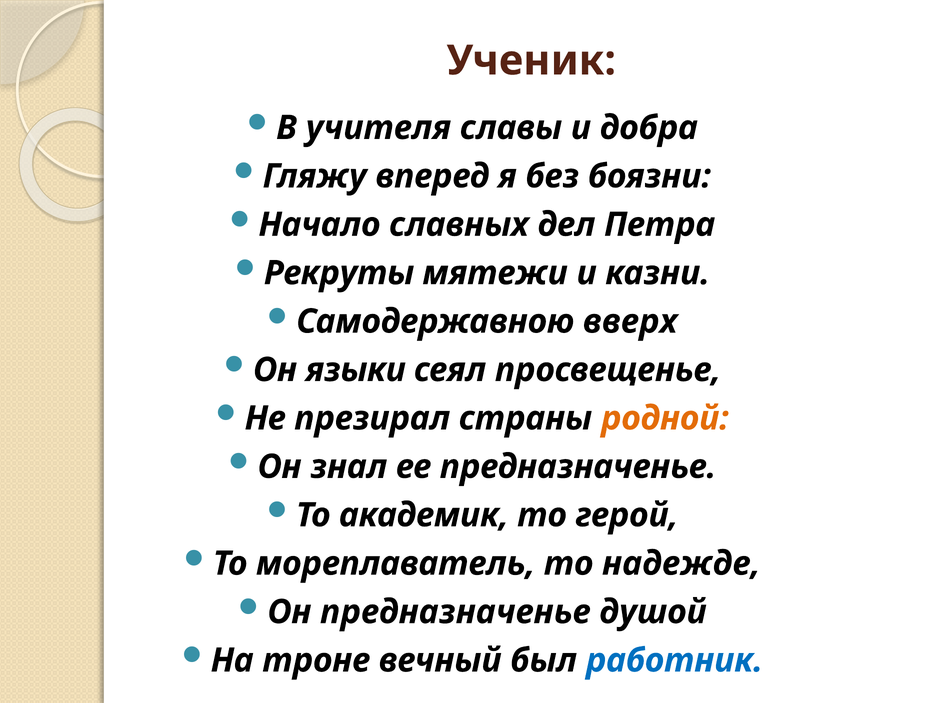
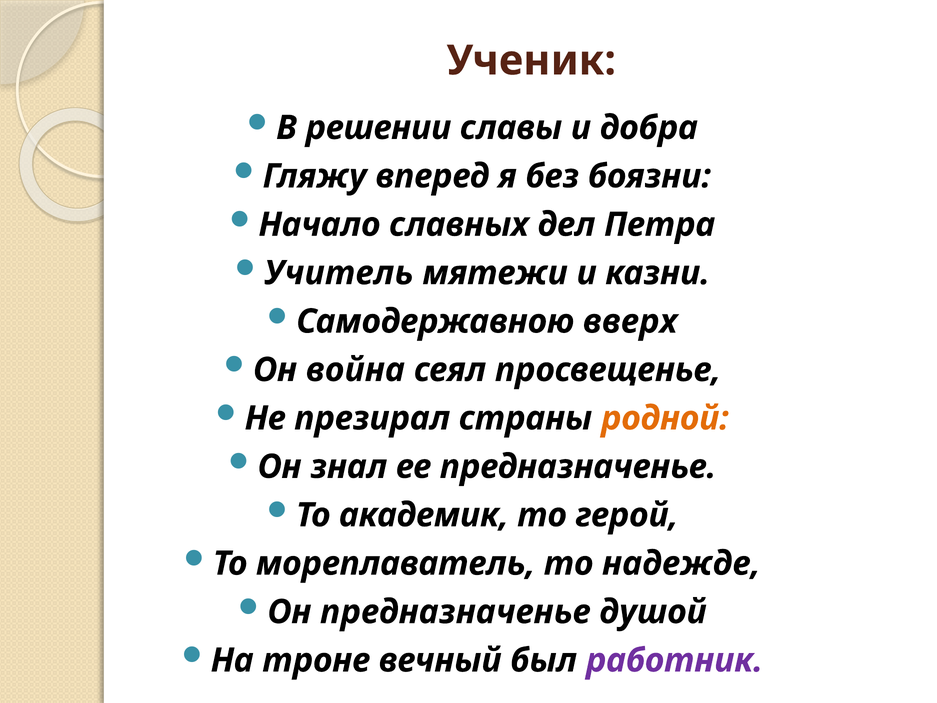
учителя: учителя -> решении
Рекруты: Рекруты -> Учитель
языки: языки -> война
работник colour: blue -> purple
